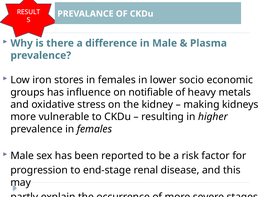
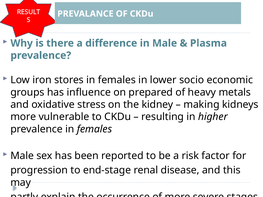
notifiable: notifiable -> prepared
